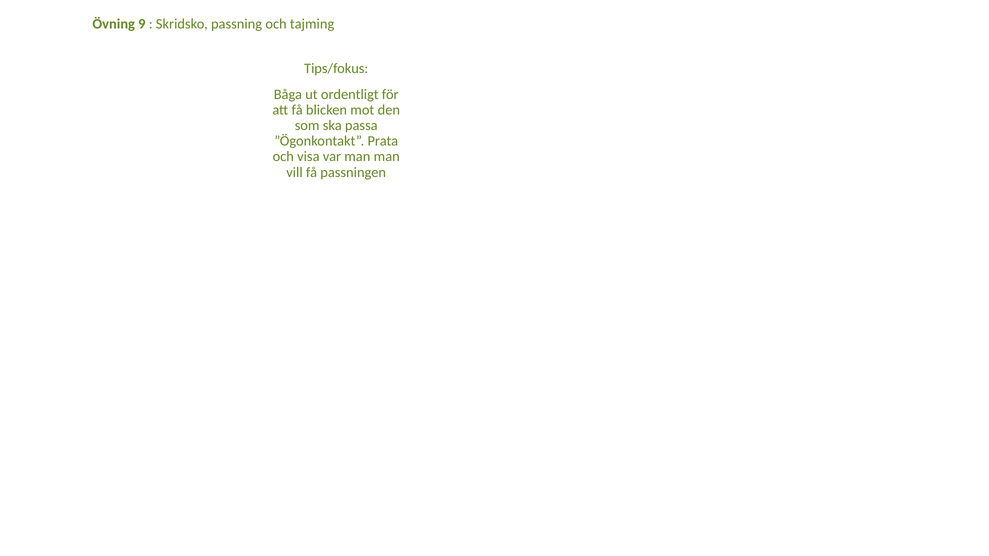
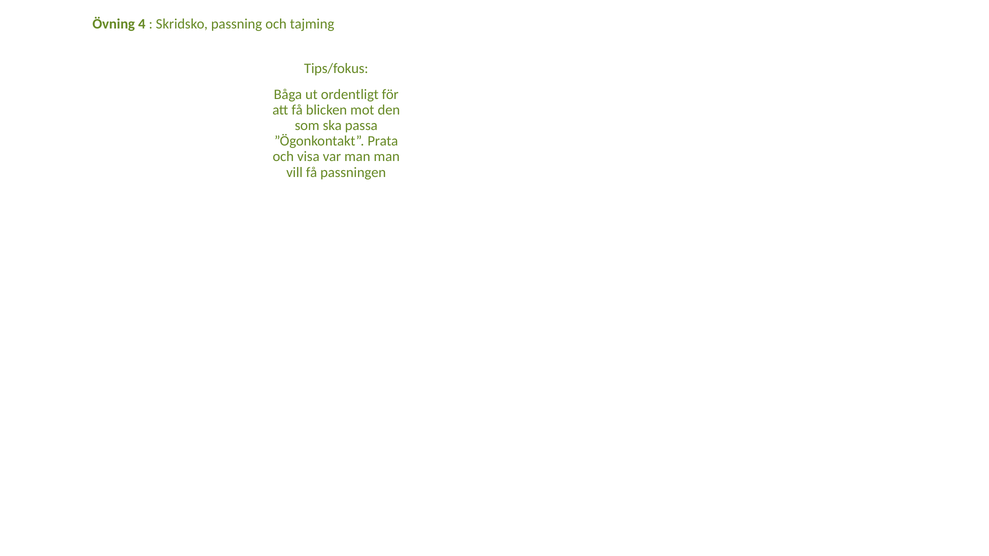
9: 9 -> 4
